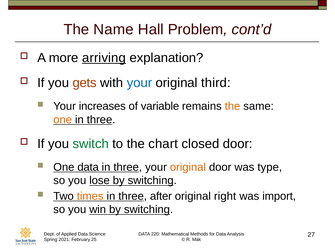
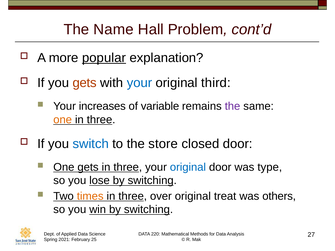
arriving: arriving -> popular
the at (233, 106) colour: orange -> purple
switch colour: green -> blue
chart: chart -> store
One data: data -> gets
original at (188, 167) colour: orange -> blue
after: after -> over
right: right -> treat
import: import -> others
